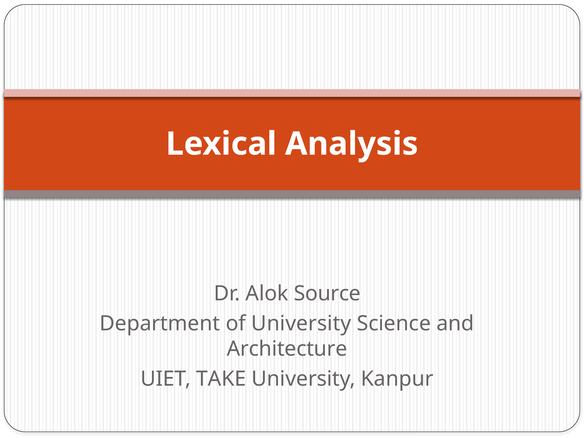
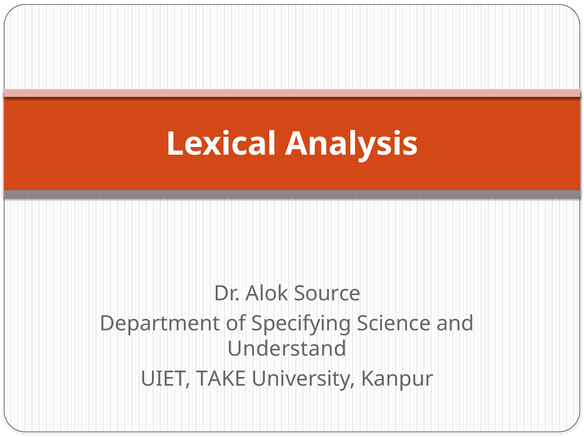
of University: University -> Specifying
Architecture: Architecture -> Understand
